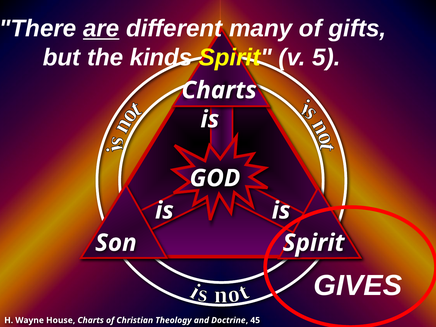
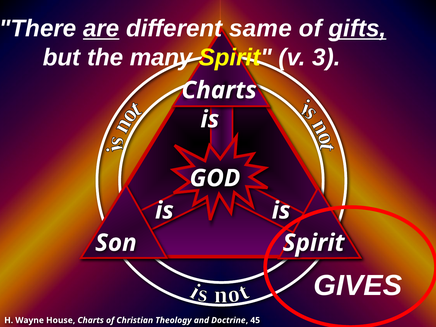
many: many -> same
gifts underline: none -> present
kinds: kinds -> many
5: 5 -> 3
